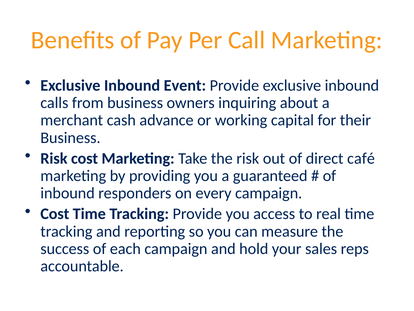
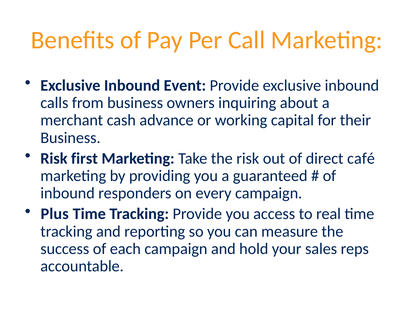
Risk cost: cost -> first
Cost at (55, 214): Cost -> Plus
